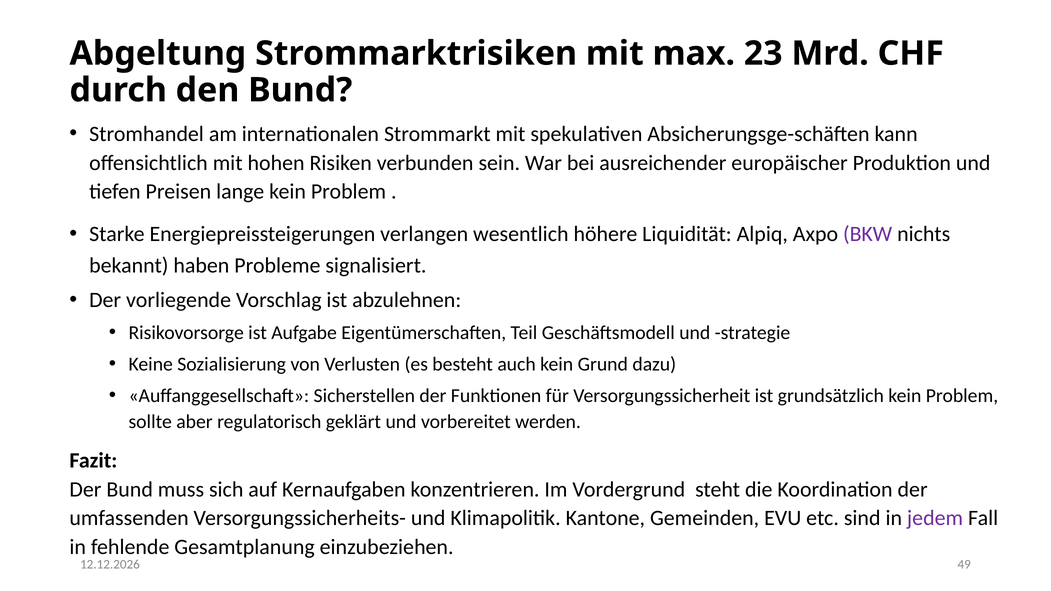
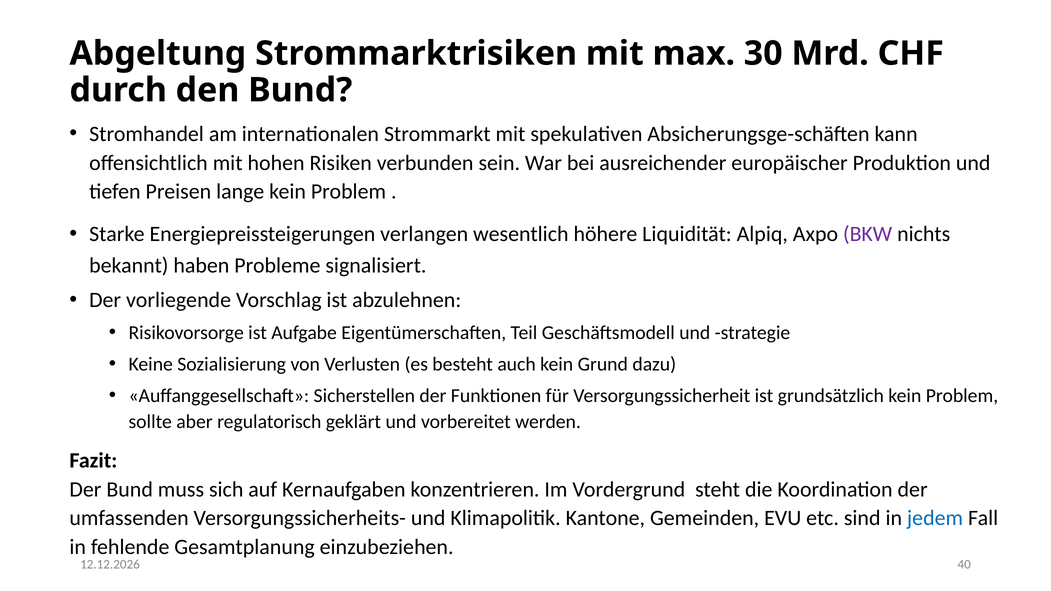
23: 23 -> 30
jedem colour: purple -> blue
49: 49 -> 40
